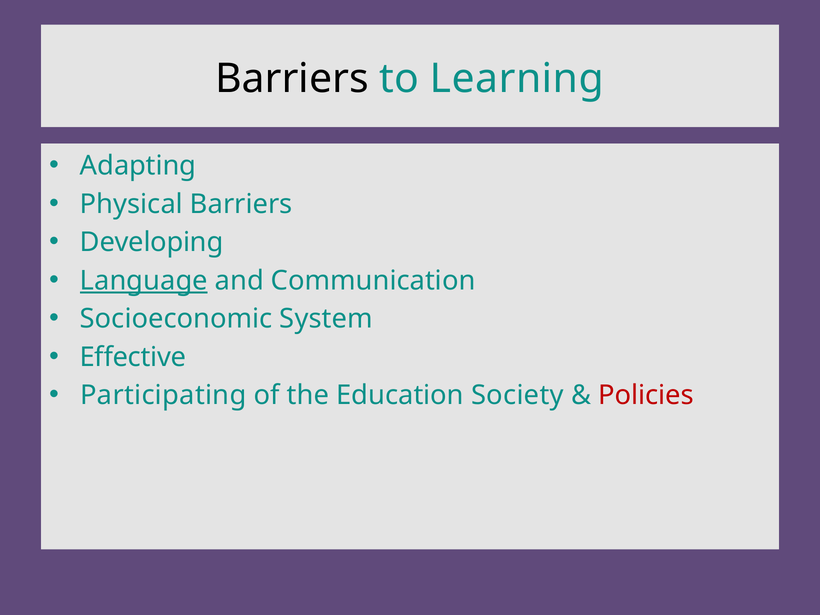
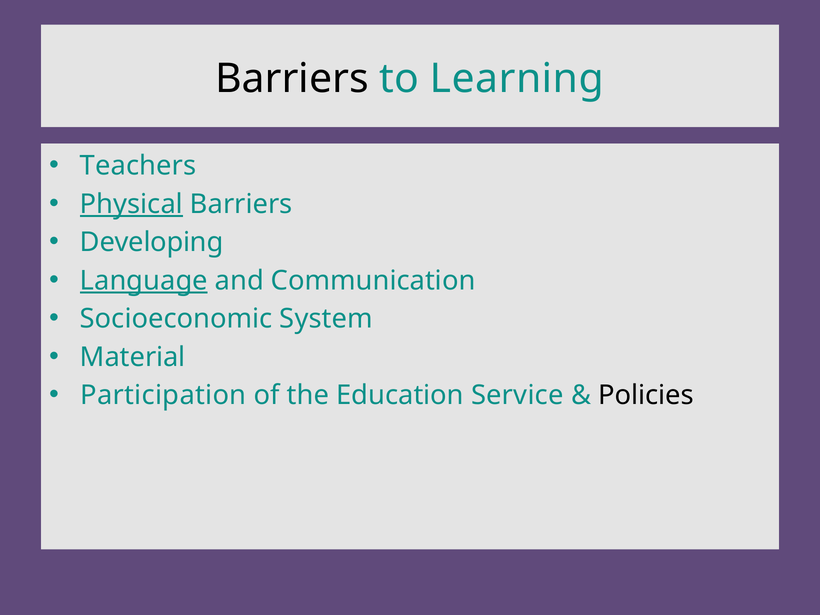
Adapting: Adapting -> Teachers
Physical underline: none -> present
Effective: Effective -> Material
Participating: Participating -> Participation
Society: Society -> Service
Policies colour: red -> black
